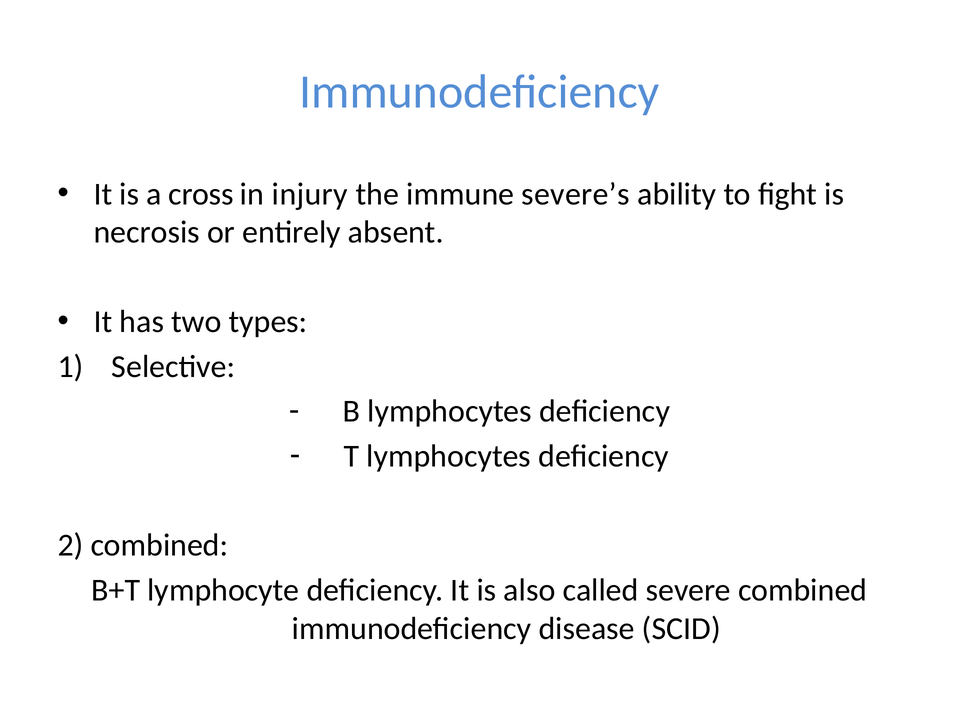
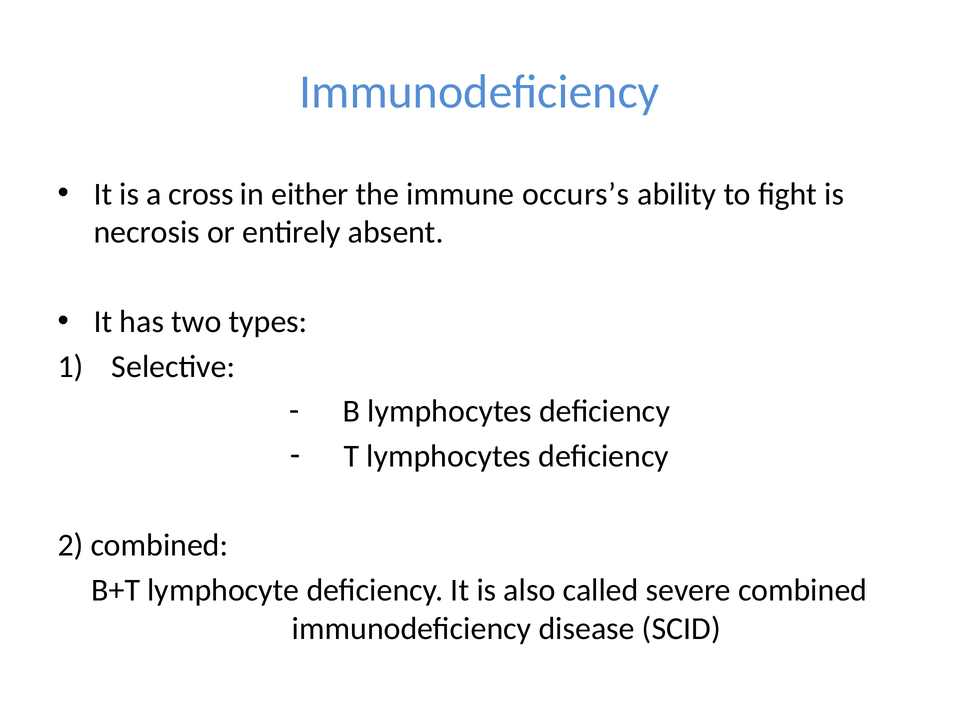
injury: injury -> either
severe’s: severe’s -> occurs’s
